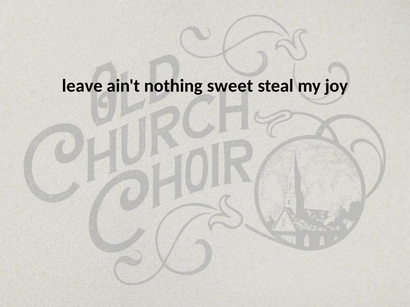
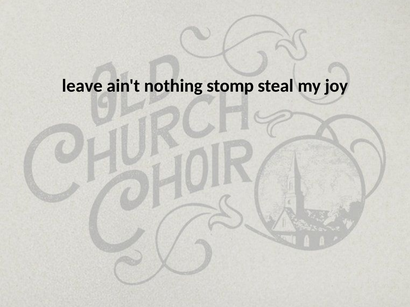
sweet: sweet -> stomp
